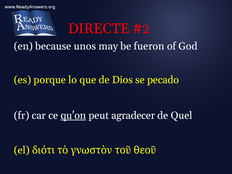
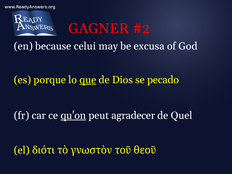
DIRECTE: DIRECTE -> GAGNER
unos: unos -> celui
fueron: fueron -> excusa
que underline: none -> present
